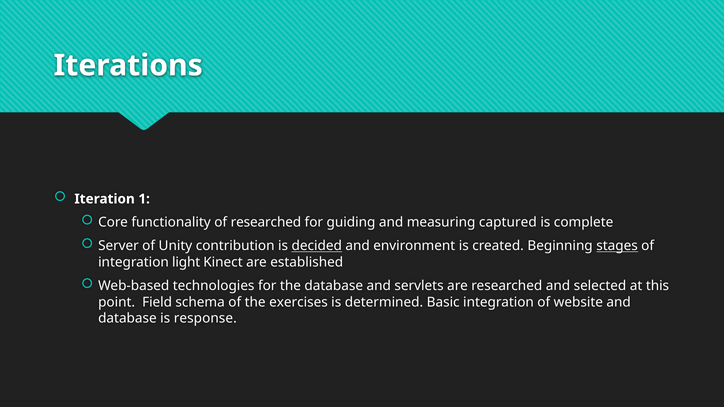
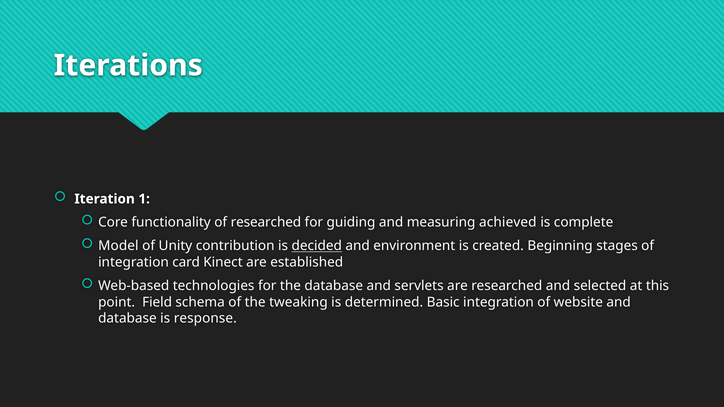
captured: captured -> achieved
Server: Server -> Model
stages underline: present -> none
light: light -> card
exercises: exercises -> tweaking
